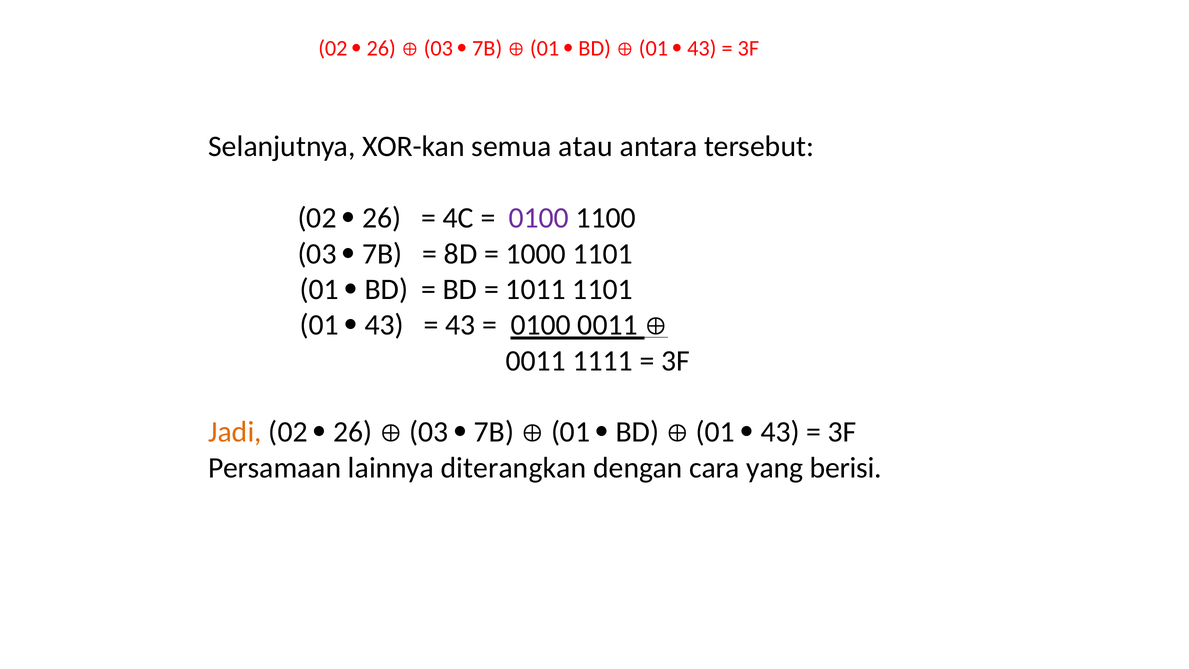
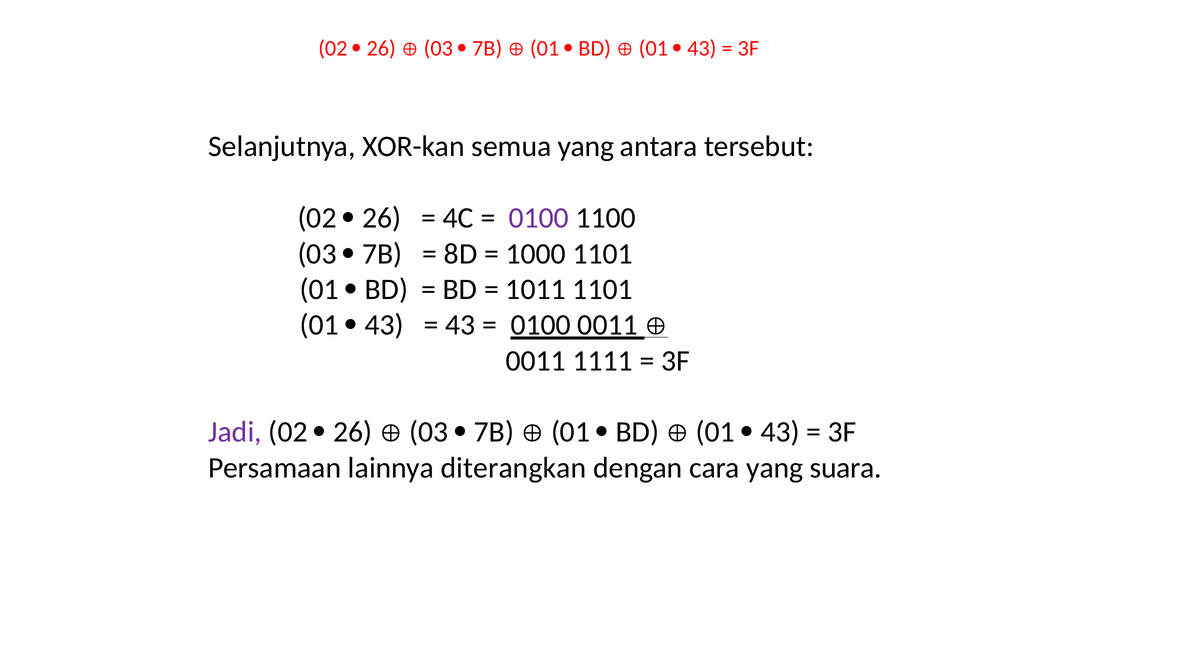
semua atau: atau -> yang
Jadi colour: orange -> purple
berisi: berisi -> suara
